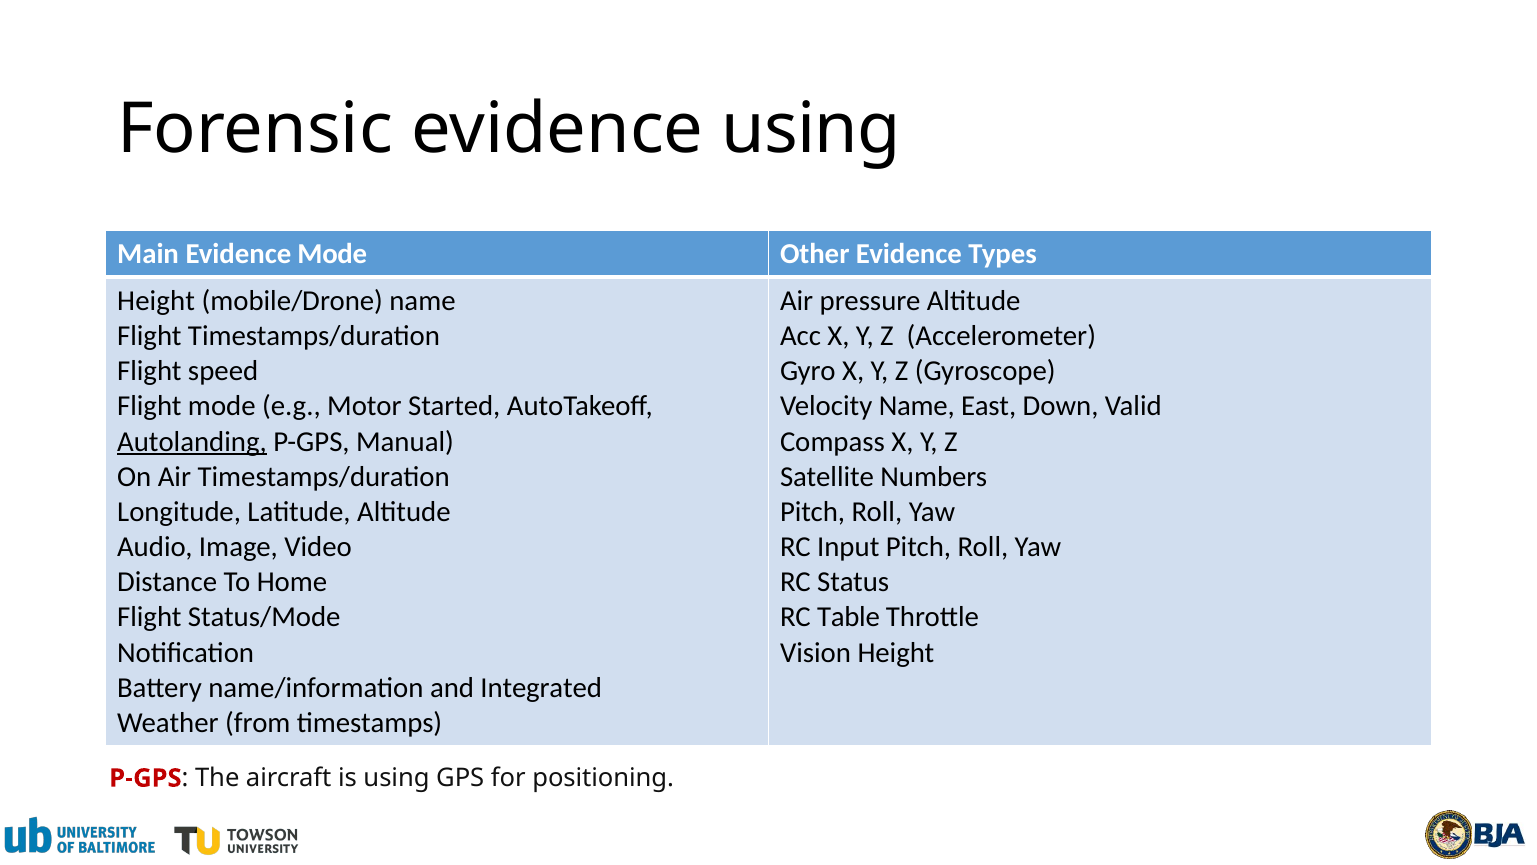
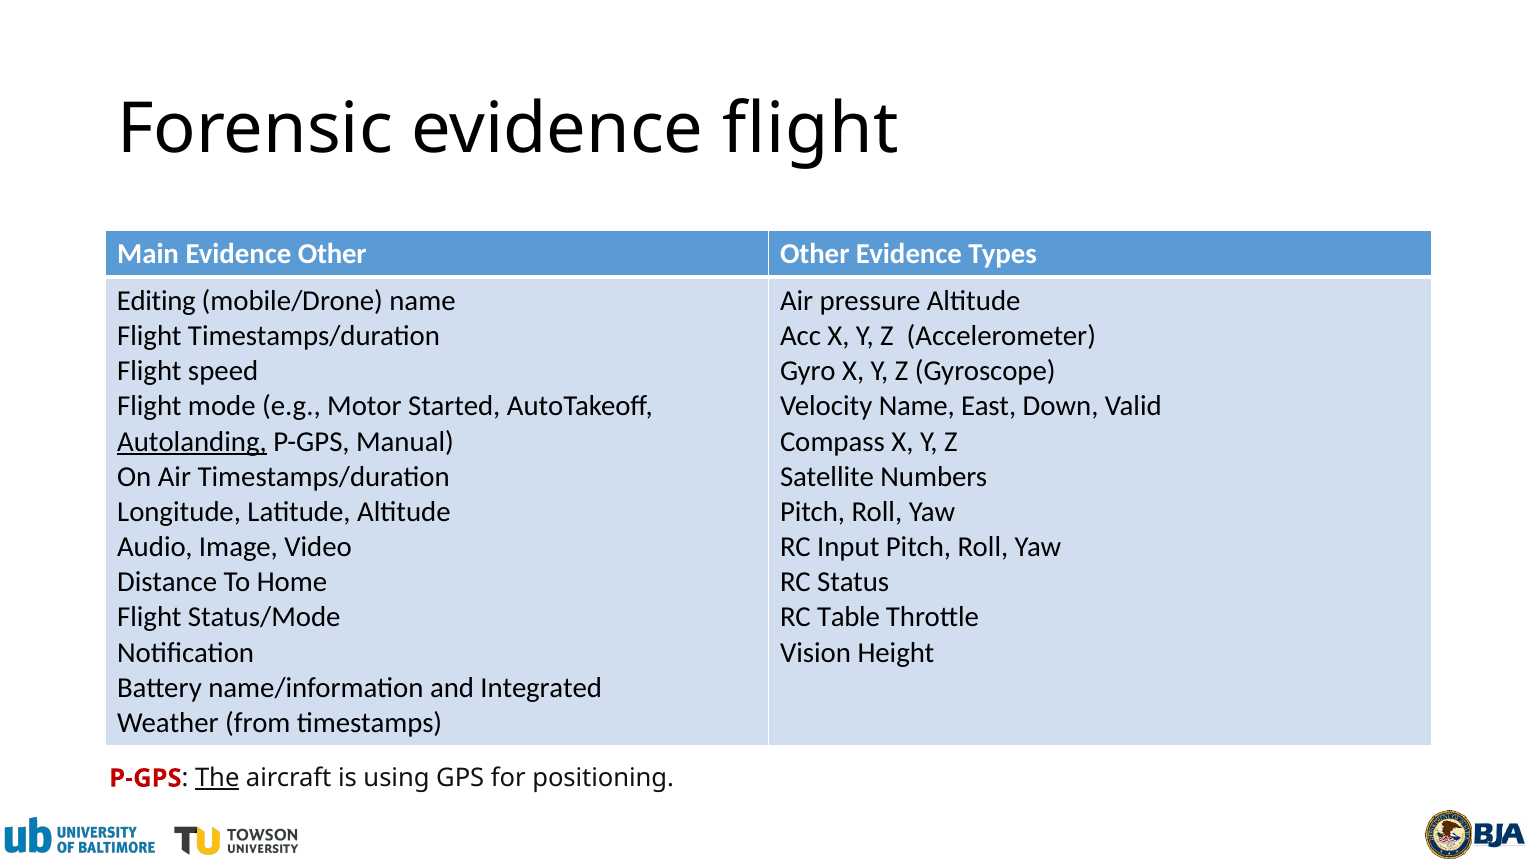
evidence using: using -> flight
Evidence Mode: Mode -> Other
Height at (156, 301): Height -> Editing
The underline: none -> present
